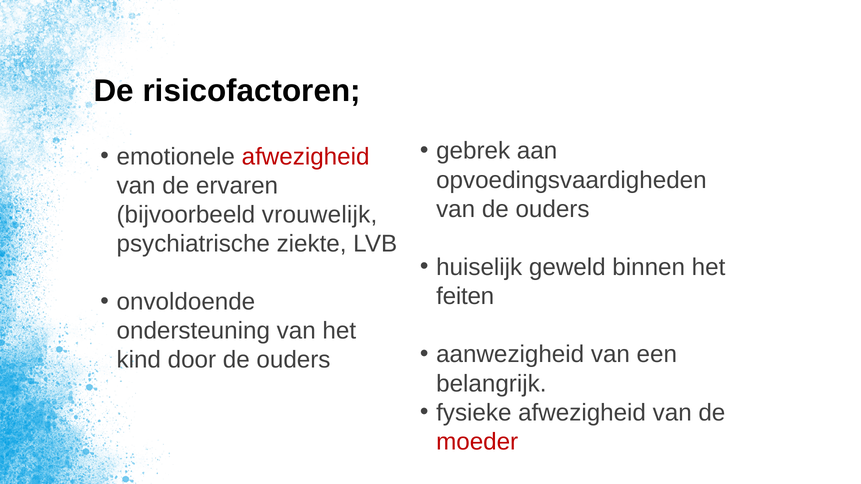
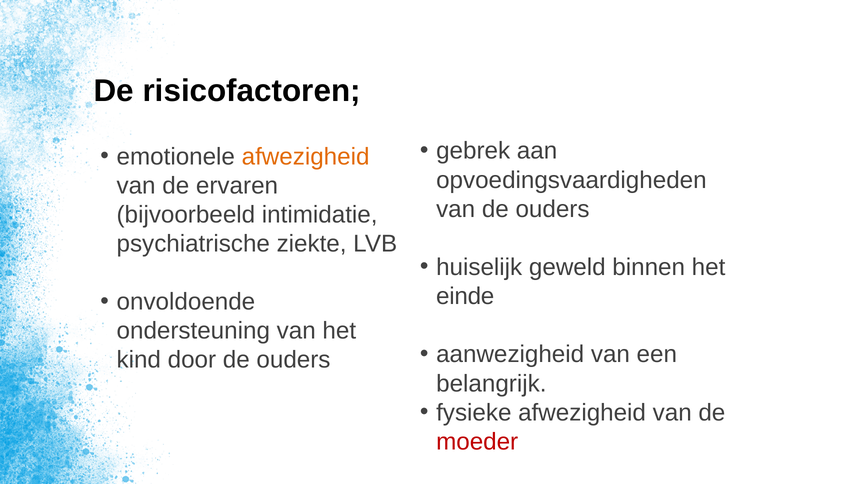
afwezigheid at (306, 157) colour: red -> orange
vrouwelijk: vrouwelijk -> intimidatie
feiten: feiten -> einde
